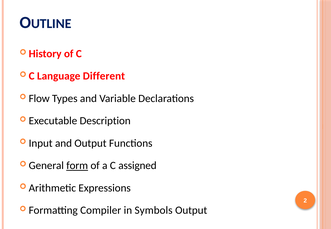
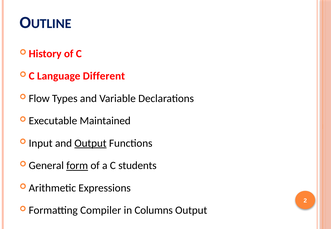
Description: Description -> Maintained
Output at (90, 143) underline: none -> present
assigned: assigned -> students
Symbols: Symbols -> Columns
